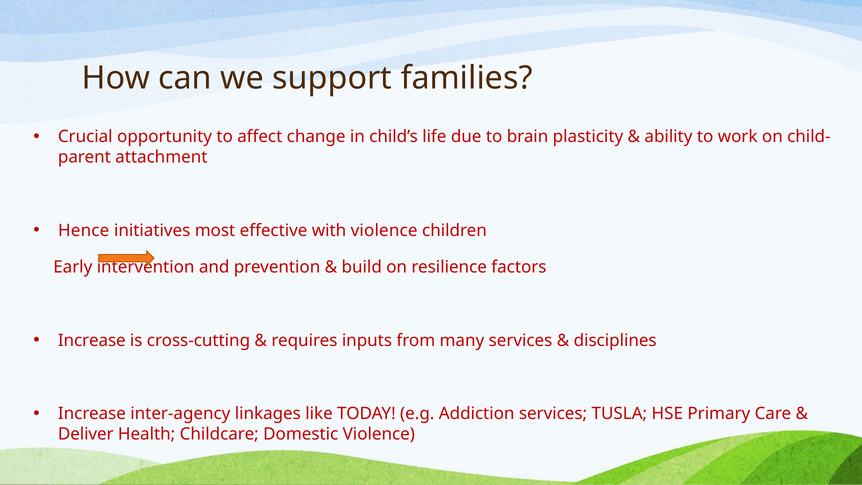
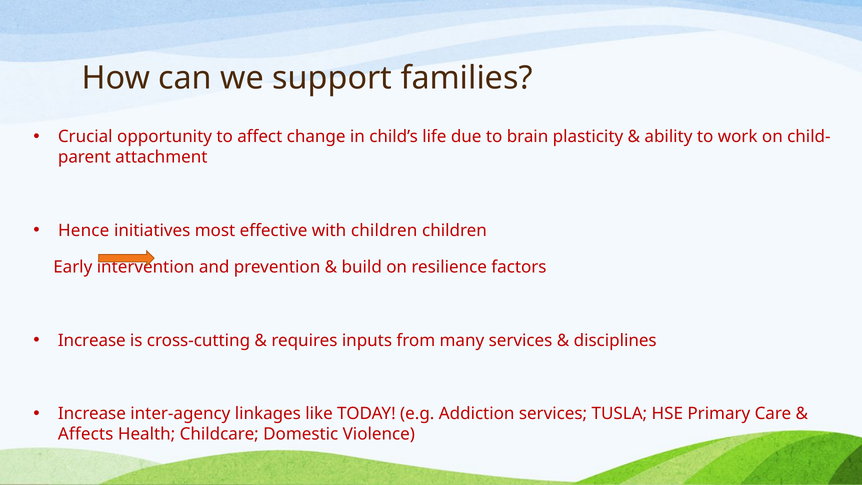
with violence: violence -> children
Deliver: Deliver -> Affects
